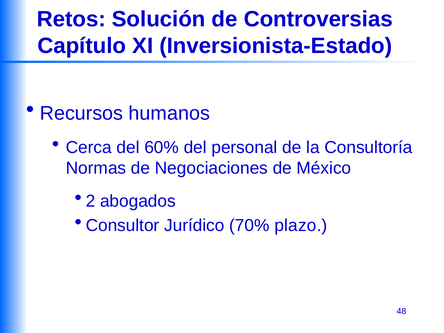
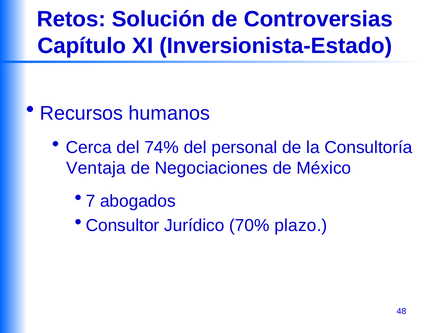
60%: 60% -> 74%
Normas: Normas -> Ventaja
2: 2 -> 7
